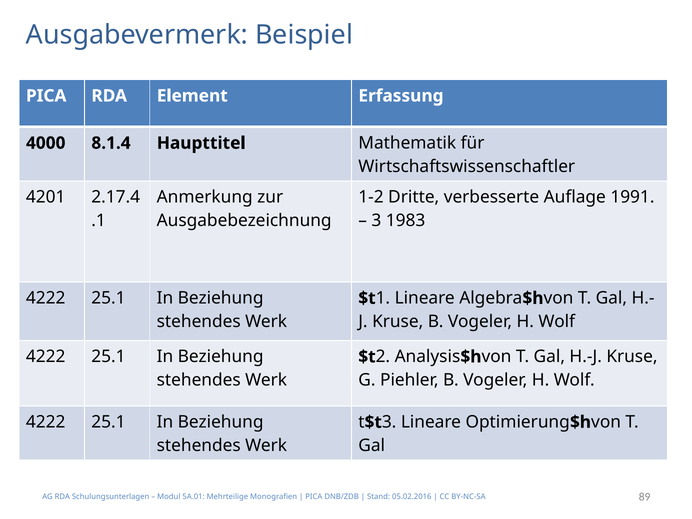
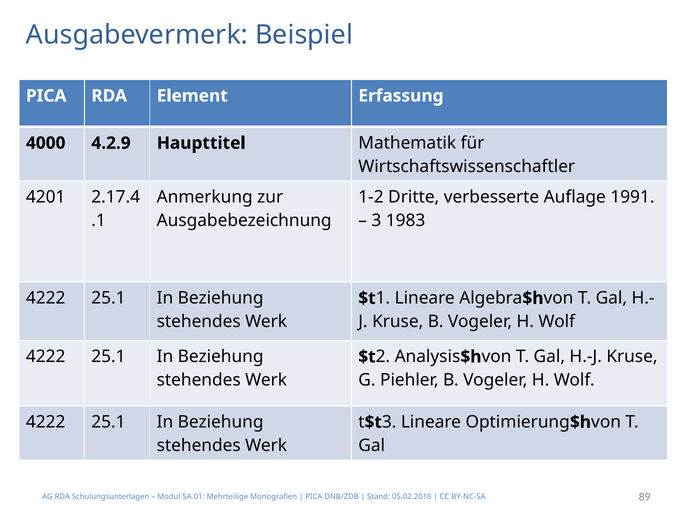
8.1.4: 8.1.4 -> 4.2.9
